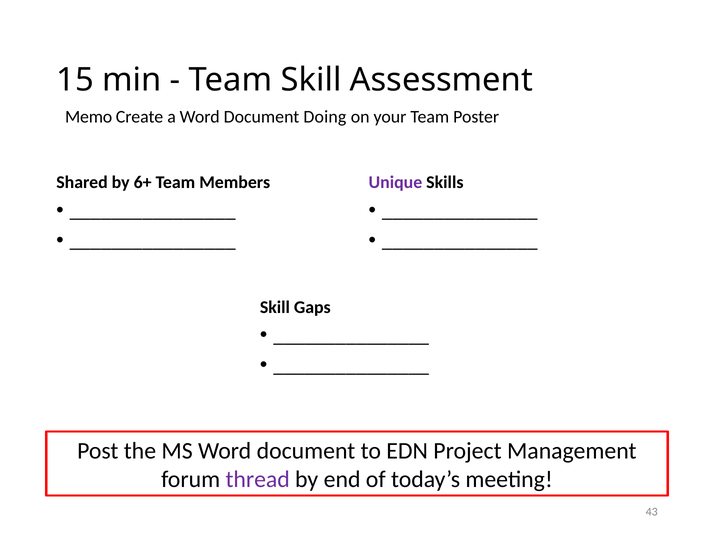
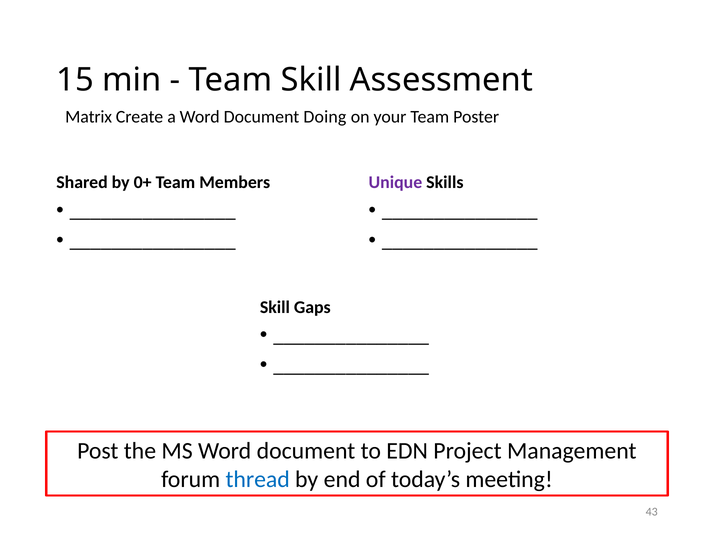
Memo: Memo -> Matrix
6+: 6+ -> 0+
thread colour: purple -> blue
